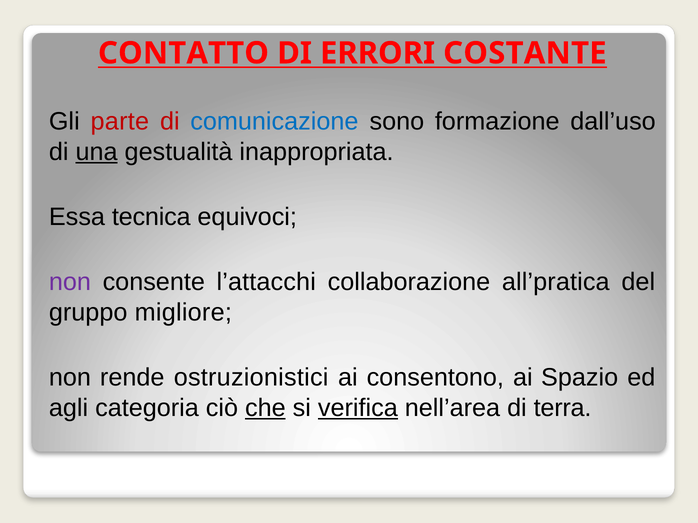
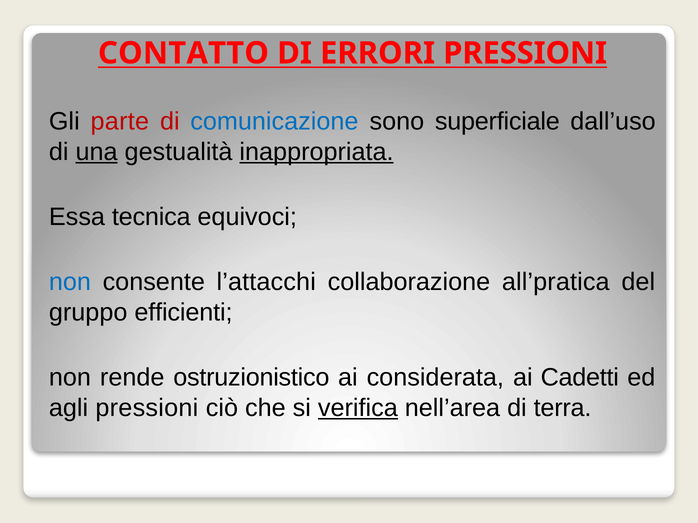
ERRORI COSTANTE: COSTANTE -> PRESSIONI
formazione: formazione -> superficiale
inappropriata underline: none -> present
non at (70, 282) colour: purple -> blue
migliore: migliore -> efficienti
ostruzionistici: ostruzionistici -> ostruzionistico
consentono: consentono -> considerata
Spazio: Spazio -> Cadetti
agli categoria: categoria -> pressioni
che underline: present -> none
